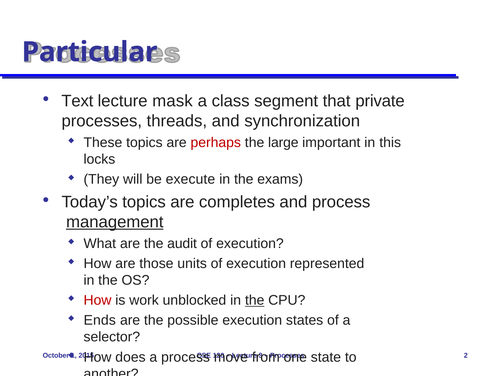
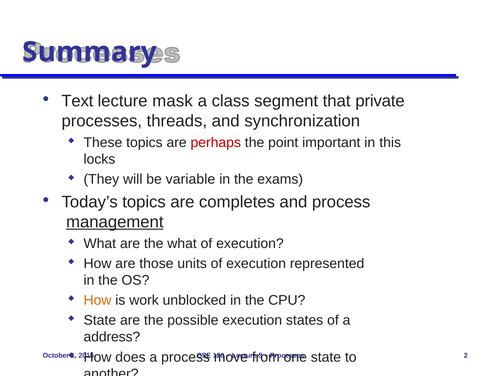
Particular: Particular -> Summary
large: large -> point
execute: execute -> variable
the audit: audit -> what
How at (97, 301) colour: red -> orange
the at (255, 301) underline: present -> none
Ends at (100, 321): Ends -> State
selector: selector -> address
